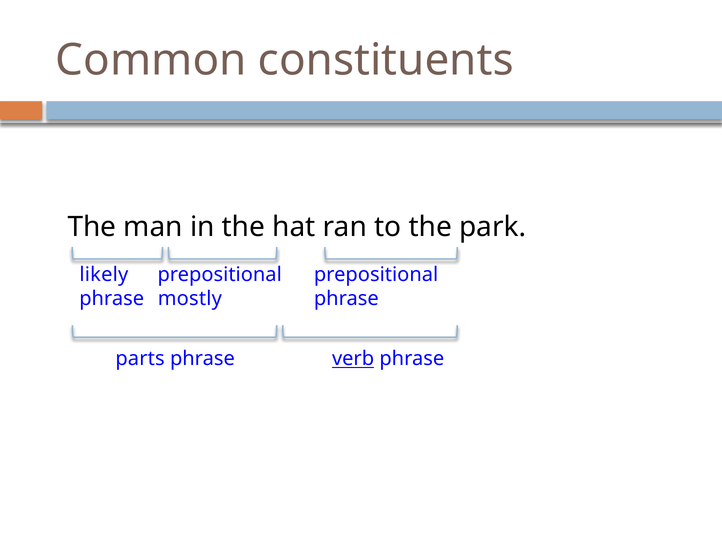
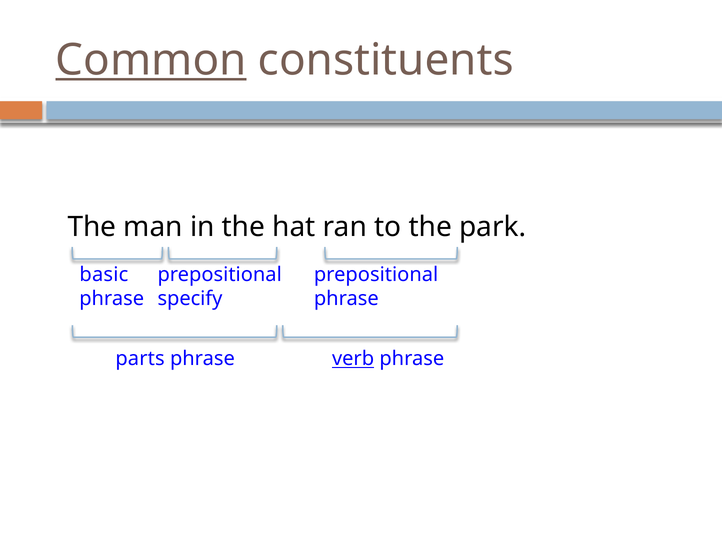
Common underline: none -> present
likely: likely -> basic
mostly: mostly -> specify
